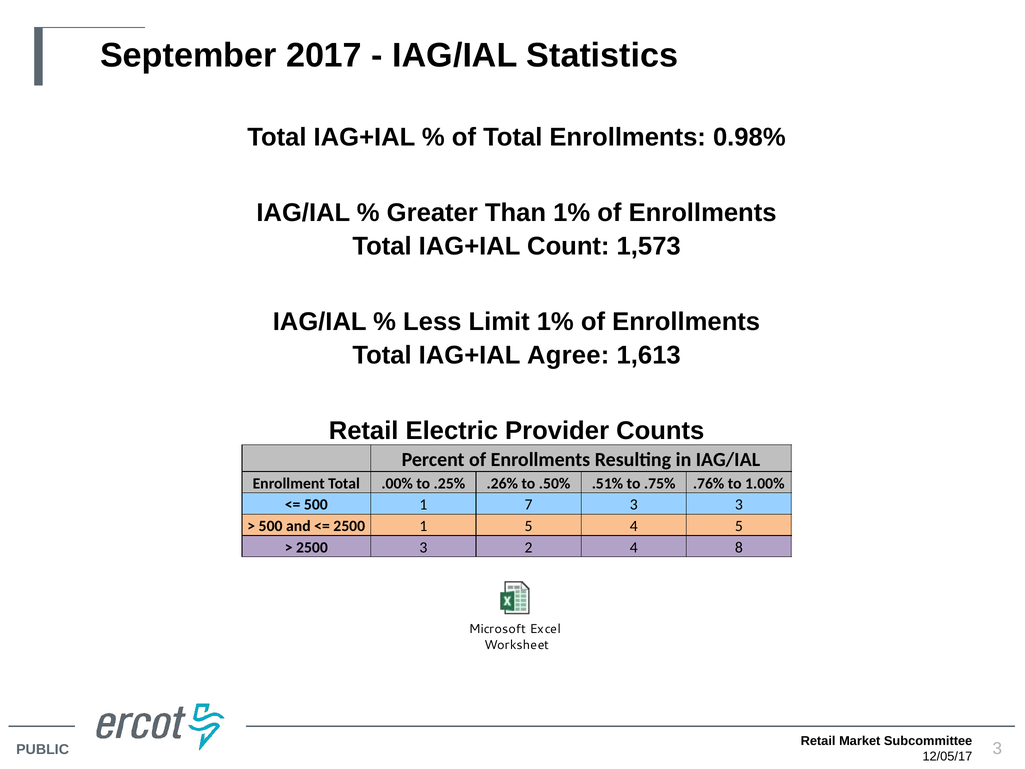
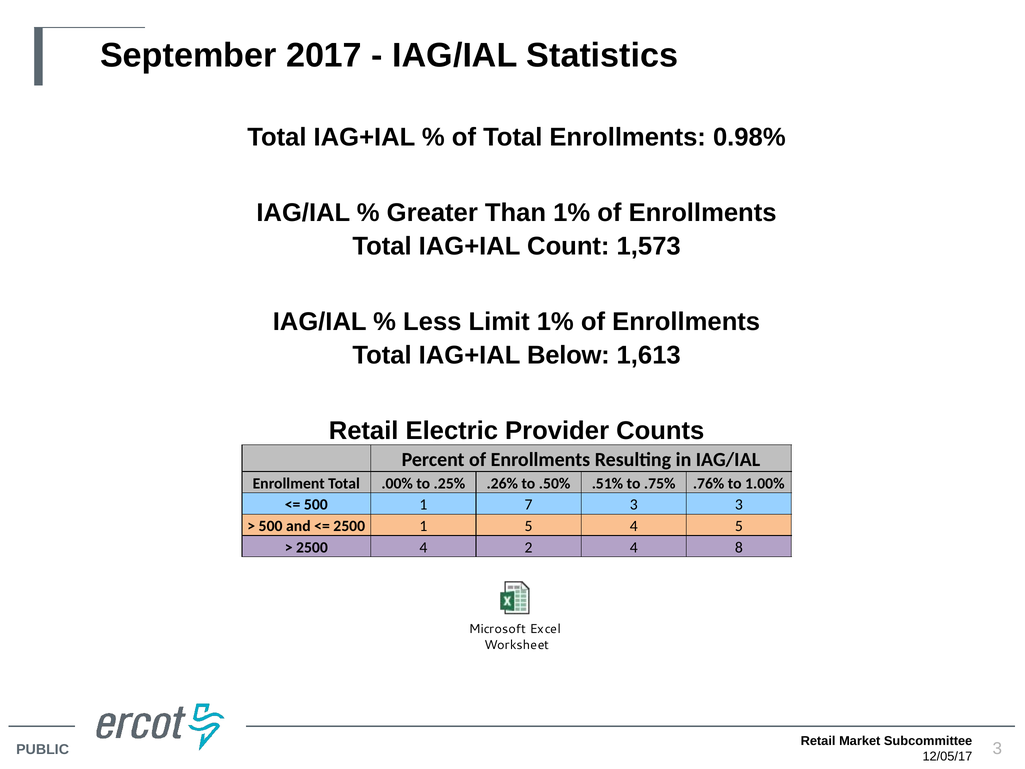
Agree: Agree -> Below
2500 3: 3 -> 4
